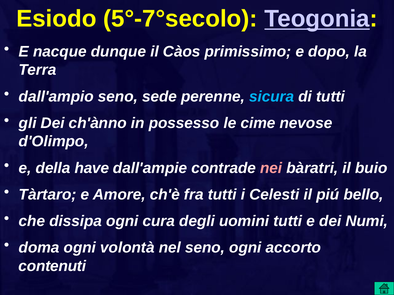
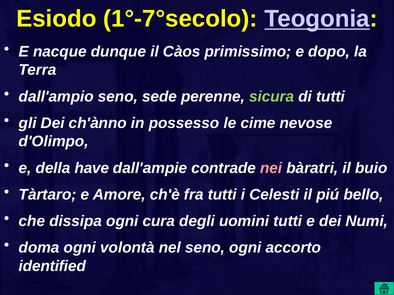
5°-7°secolo: 5°-7°secolo -> 1°-7°secolo
sicura colour: light blue -> light green
contenuti: contenuti -> identified
